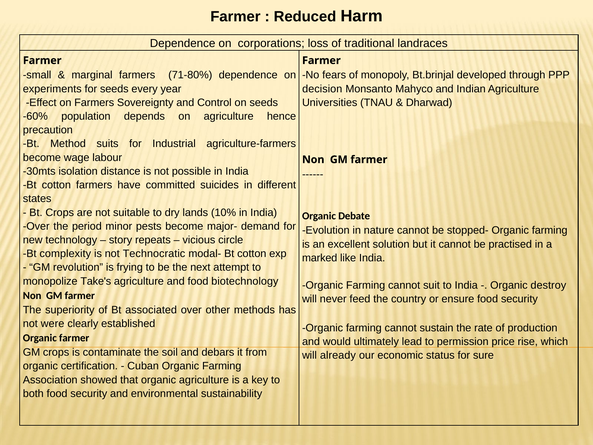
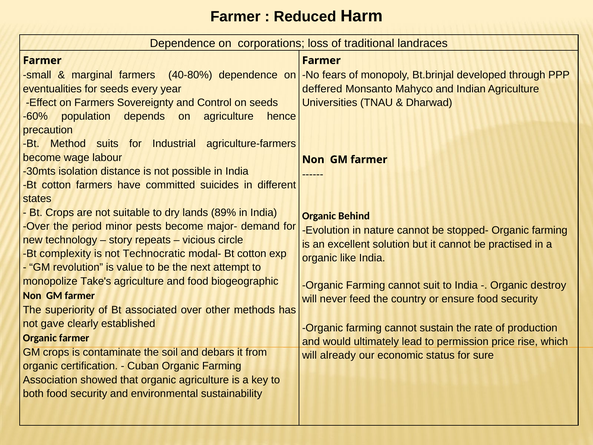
71-80%: 71-80% -> 40-80%
experiments: experiments -> eventualities
decision: decision -> deffered
10%: 10% -> 89%
Debate: Debate -> Behind
marked at (320, 258): marked -> organic
frying: frying -> value
biotechnology: biotechnology -> biogeographic
were: were -> gave
